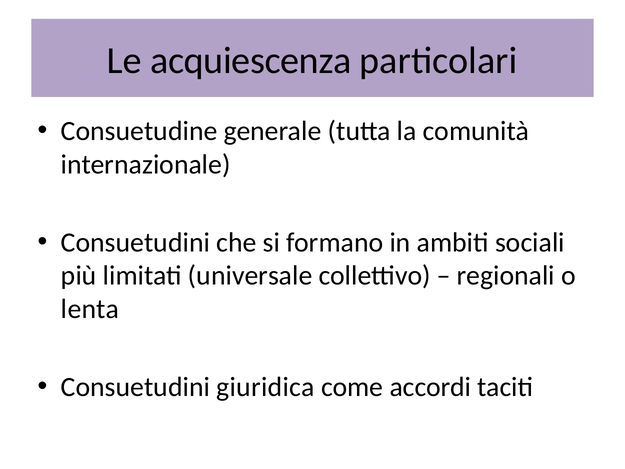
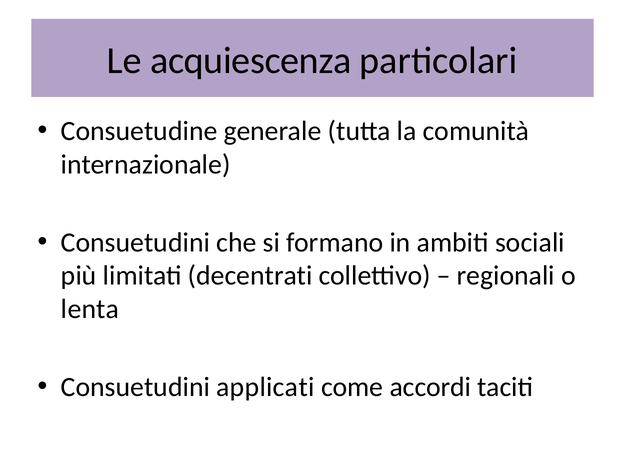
universale: universale -> decentrati
giuridica: giuridica -> applicati
